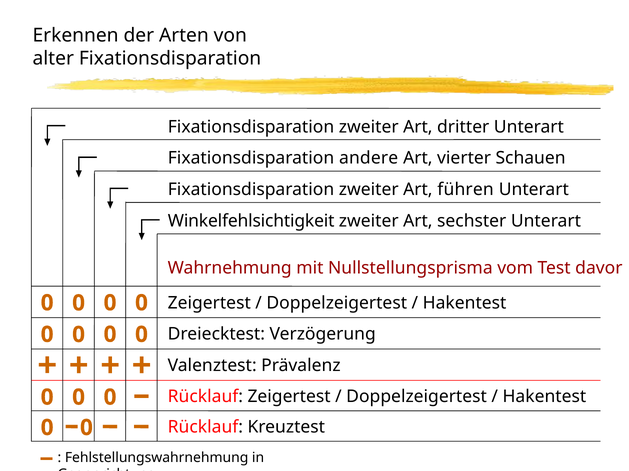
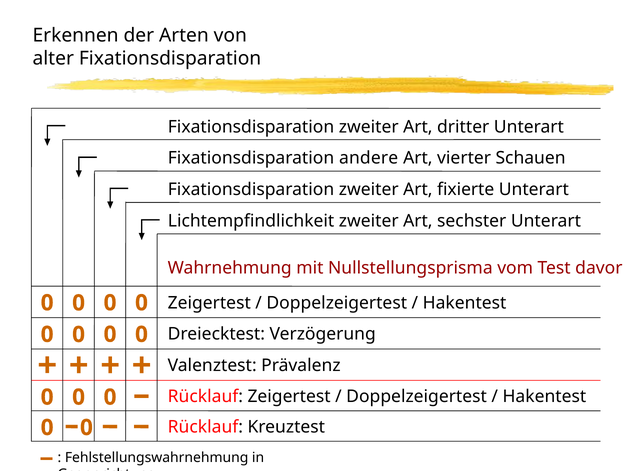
führen: führen -> fixierte
Winkelfehlsichtigkeit: Winkelfehlsichtigkeit -> Lichtempfindlichkeit
